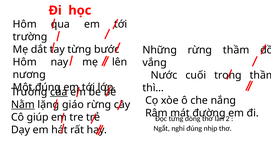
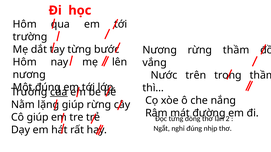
Những at (160, 50): Những -> Nương
cuối: cuối -> trên
Nằm underline: present -> none
giáo at (73, 105): giáo -> giúp
